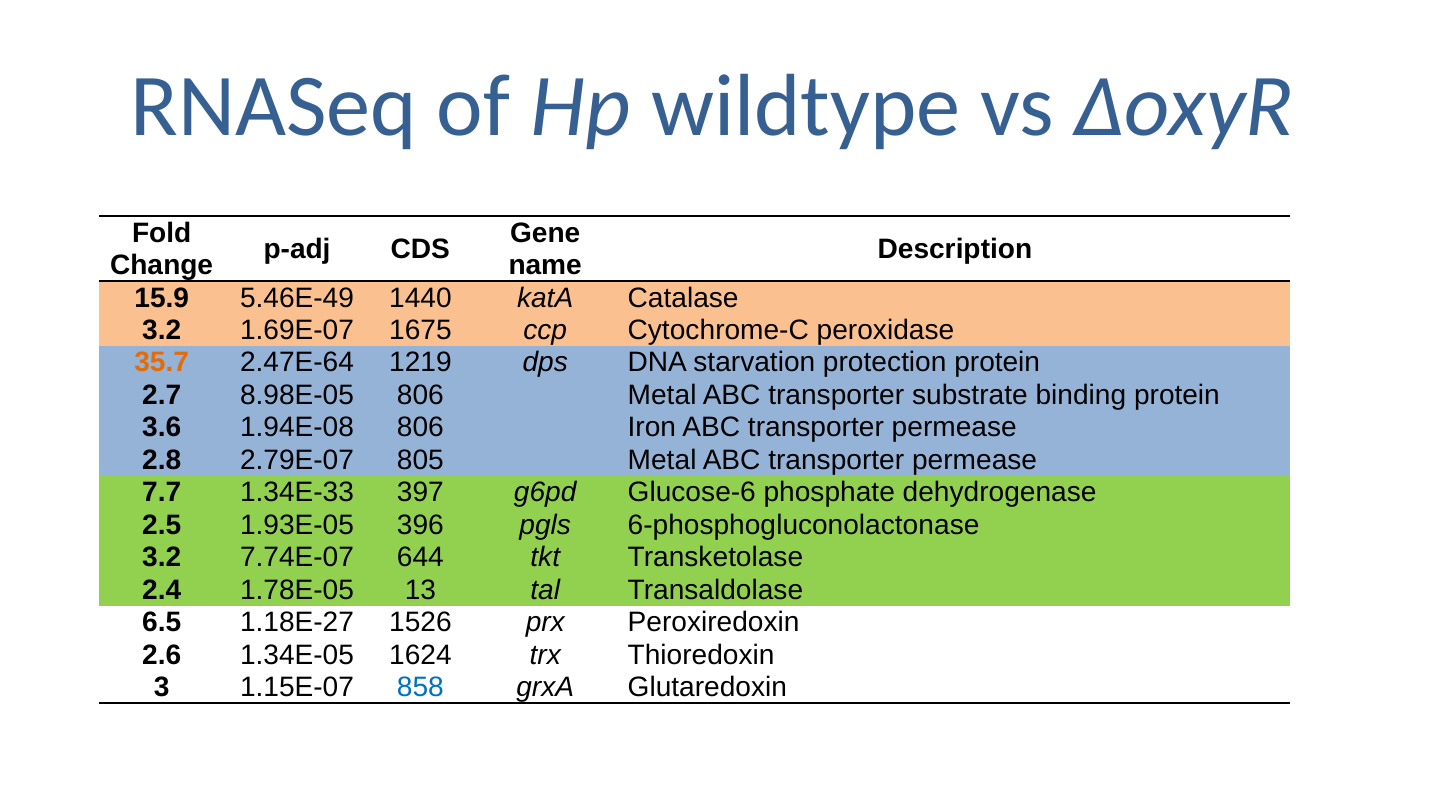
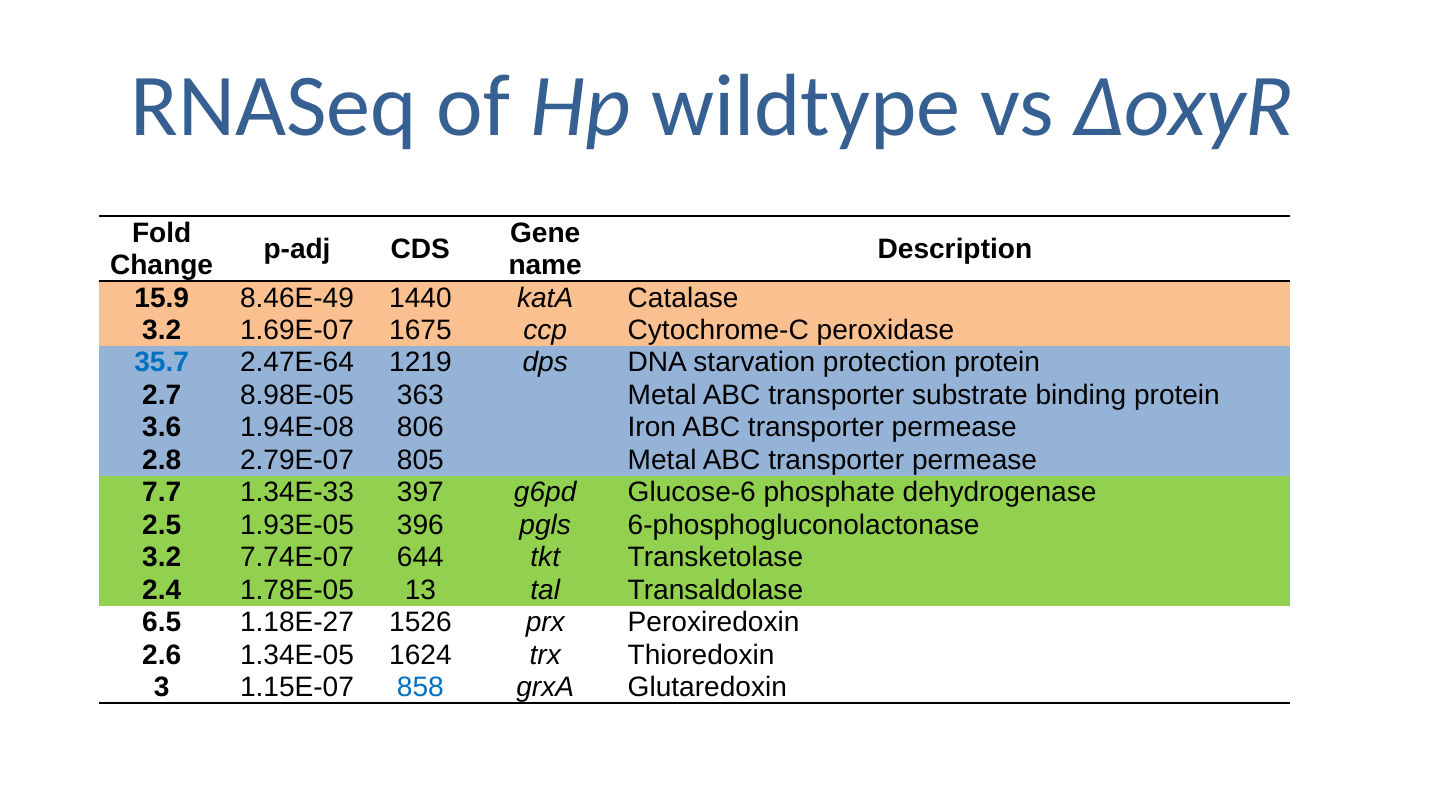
5.46E-49: 5.46E-49 -> 8.46E-49
35.7 colour: orange -> blue
8.98E-05 806: 806 -> 363
